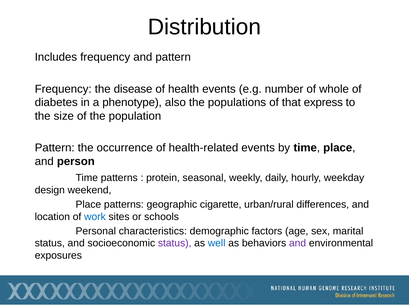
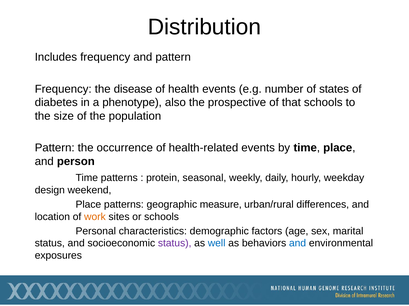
whole: whole -> states
populations: populations -> prospective
that express: express -> schools
cigarette: cigarette -> measure
work colour: blue -> orange
and at (298, 244) colour: purple -> blue
